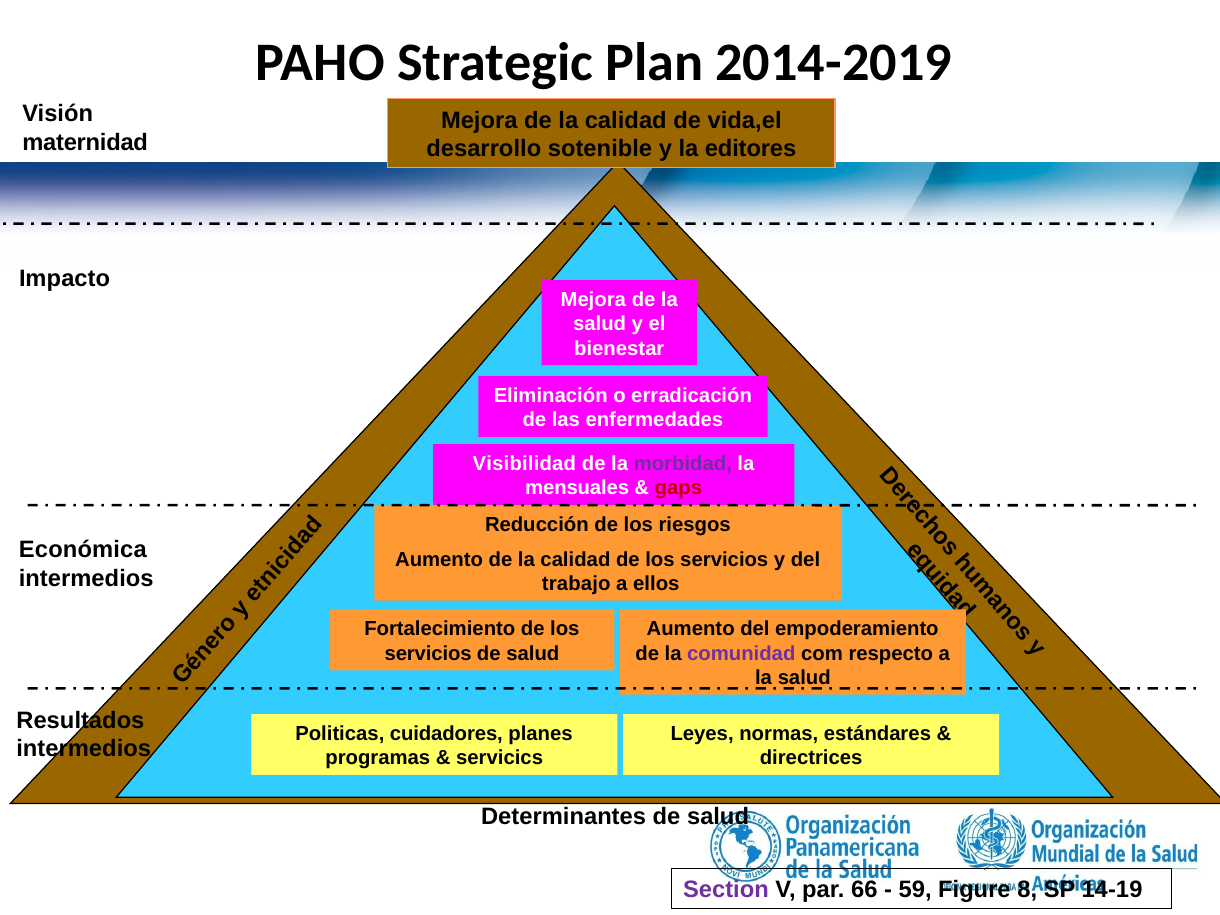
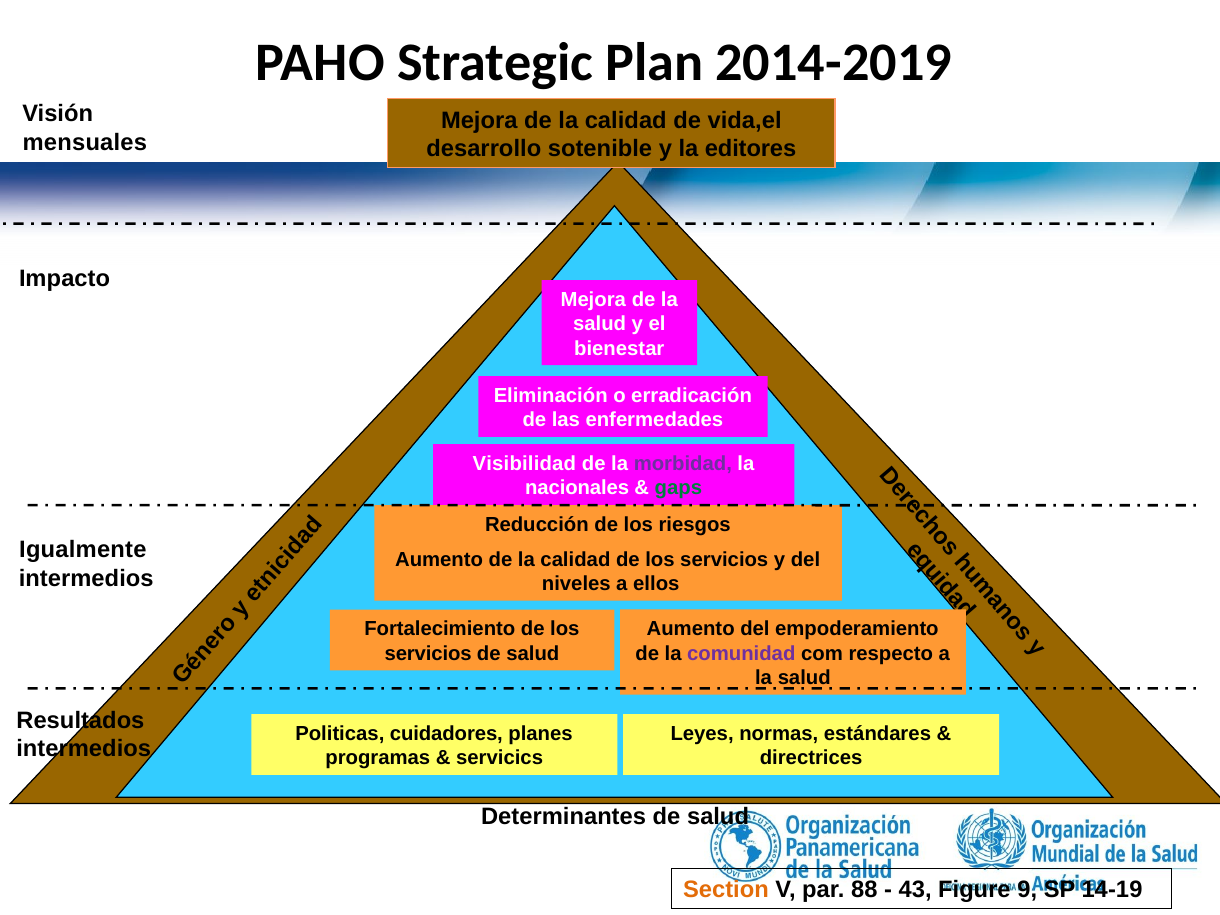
maternidad: maternidad -> mensuales
mensuales: mensuales -> nacionales
gaps colour: red -> green
Económica: Económica -> Igualmente
trabajo: trabajo -> niveles
Section colour: purple -> orange
66: 66 -> 88
59: 59 -> 43
8: 8 -> 9
